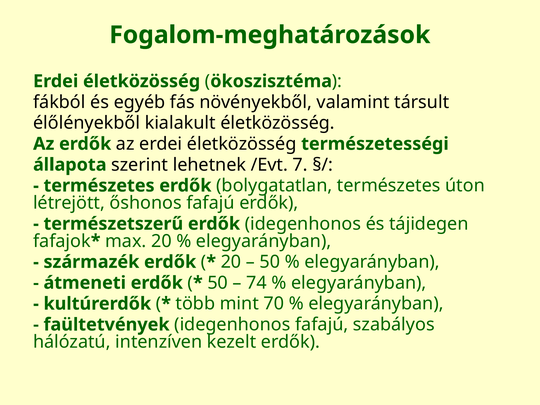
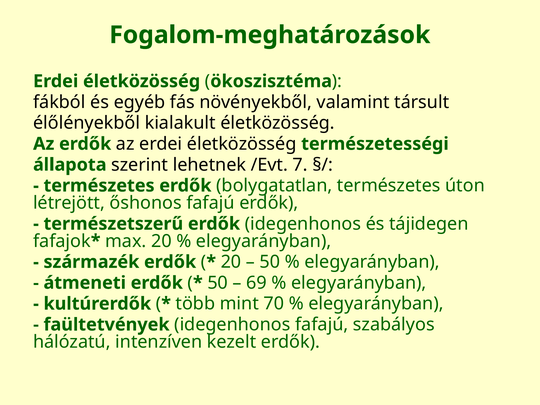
74: 74 -> 69
